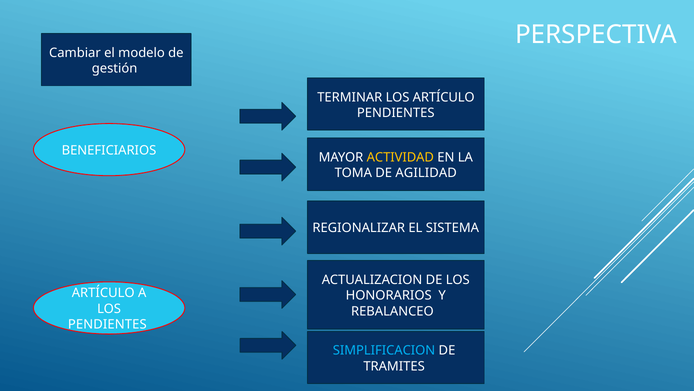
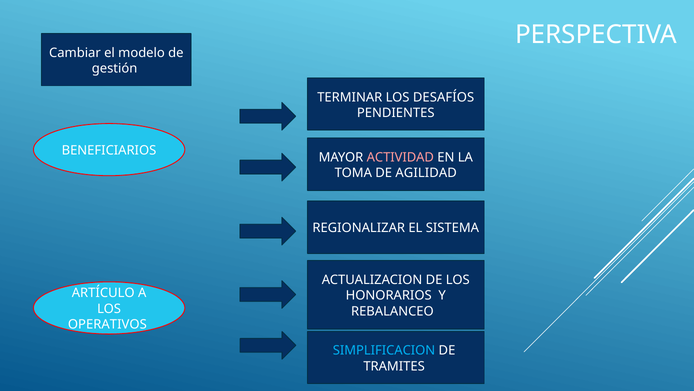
LOS ARTÍCULO: ARTÍCULO -> DESAFÍOS
ACTIVIDAD colour: yellow -> pink
PENDIENTES at (107, 324): PENDIENTES -> OPERATIVOS
